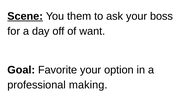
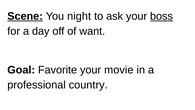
them: them -> night
boss underline: none -> present
option: option -> movie
making: making -> country
